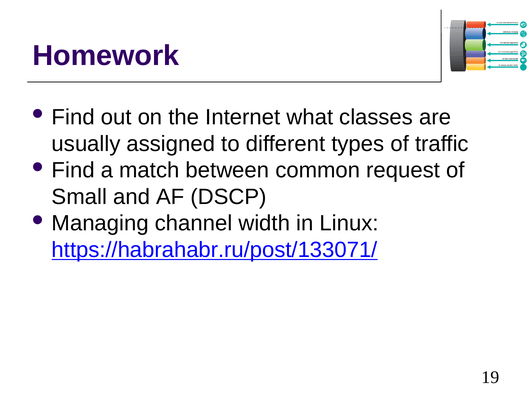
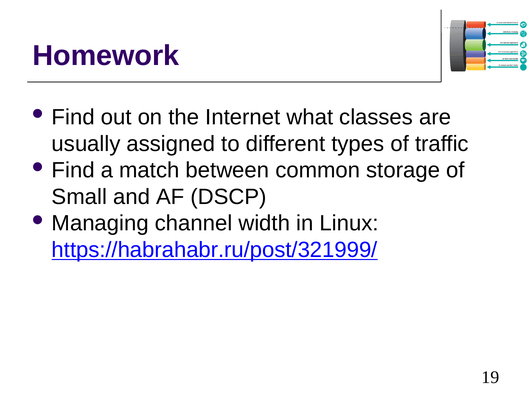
request: request -> storage
https://habrahabr.ru/post/133071/: https://habrahabr.ru/post/133071/ -> https://habrahabr.ru/post/321999/
